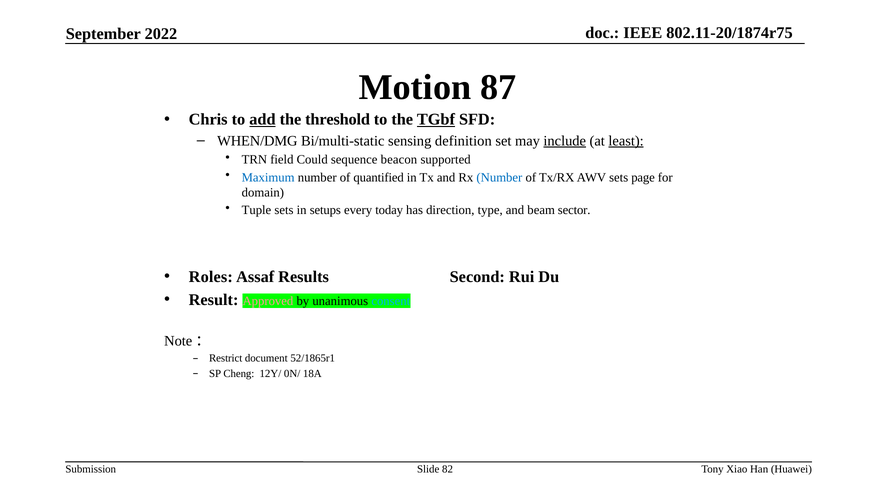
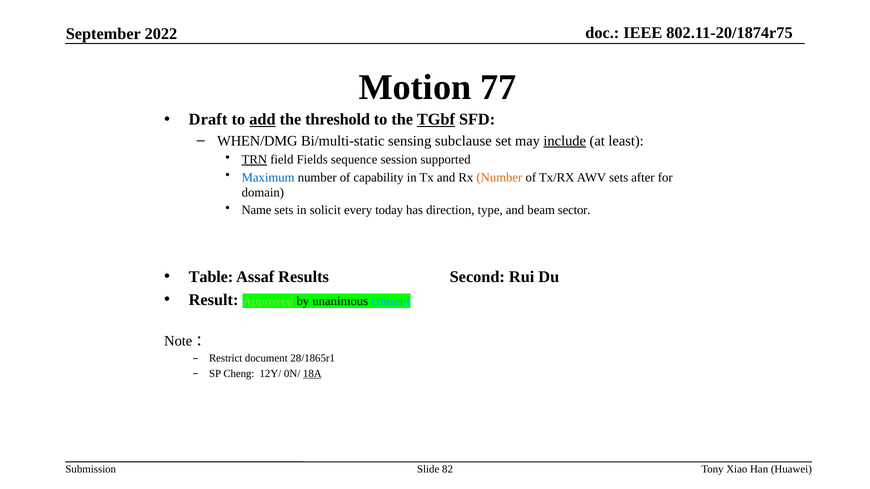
87: 87 -> 77
Chris: Chris -> Draft
definition: definition -> subclause
least underline: present -> none
TRN underline: none -> present
Could: Could -> Fields
beacon: beacon -> session
quantified: quantified -> capability
Number at (499, 177) colour: blue -> orange
page: page -> after
Tuple: Tuple -> Name
setups: setups -> solicit
Roles: Roles -> Table
Approved colour: pink -> light green
52/1865r1: 52/1865r1 -> 28/1865r1
18A underline: none -> present
